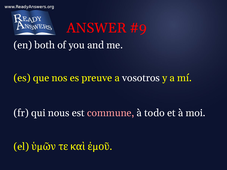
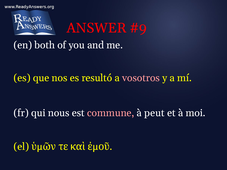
preuve: preuve -> resultó
vosotros colour: white -> pink
todo: todo -> peut
